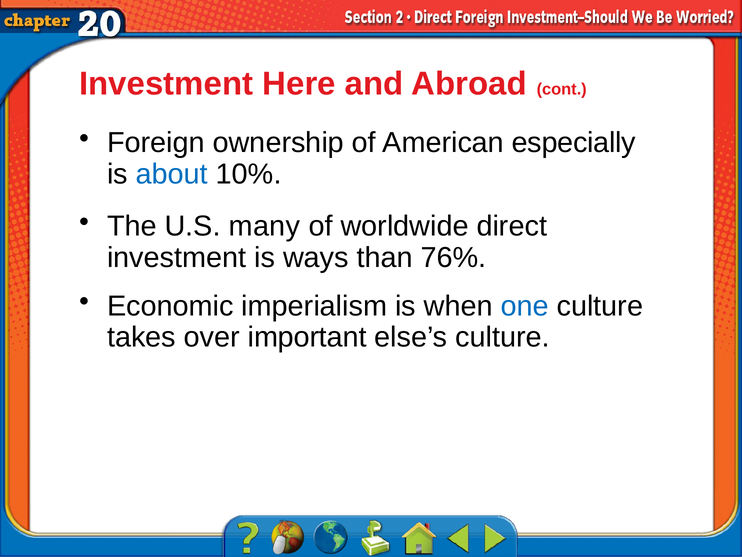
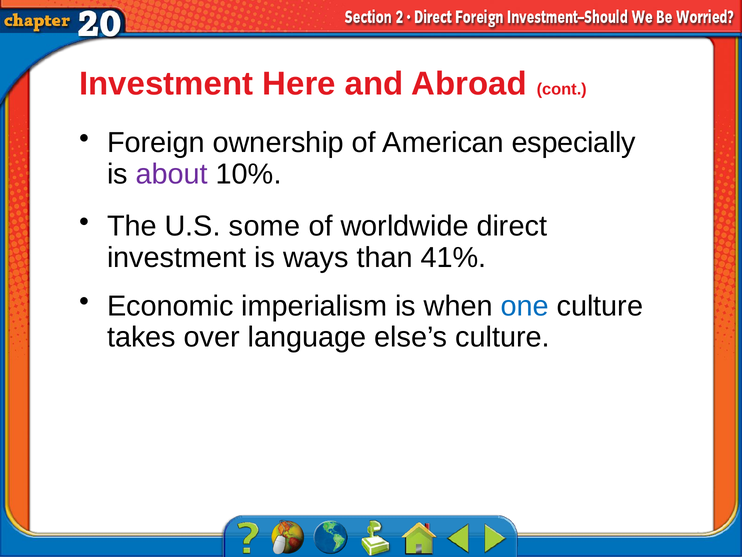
about colour: blue -> purple
many: many -> some
76%: 76% -> 41%
important: important -> language
